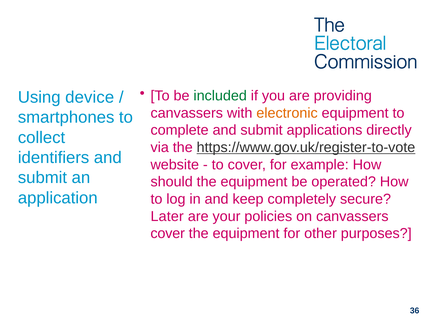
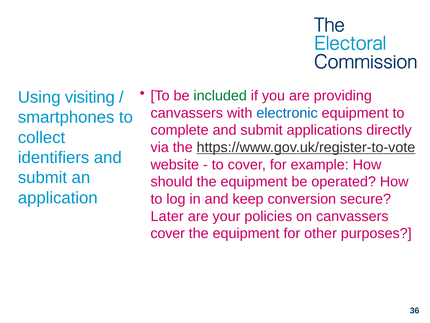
device: device -> visiting
electronic colour: orange -> blue
completely: completely -> conversion
